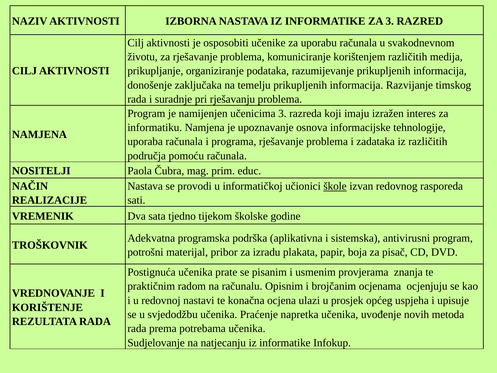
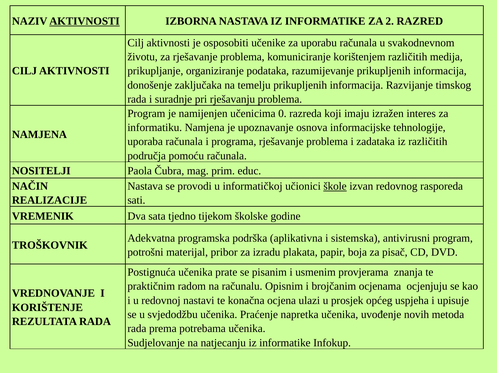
AKTIVNOSTI at (85, 21) underline: none -> present
ZA 3: 3 -> 2
učenicima 3: 3 -> 0
